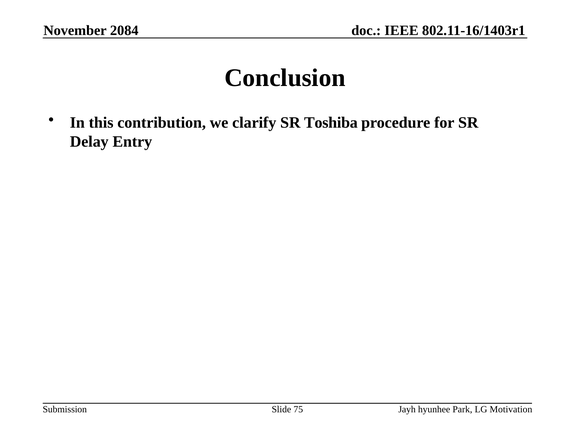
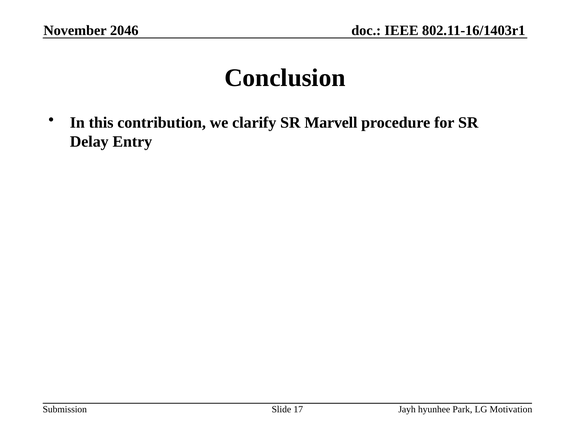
2084: 2084 -> 2046
Toshiba: Toshiba -> Marvell
75: 75 -> 17
